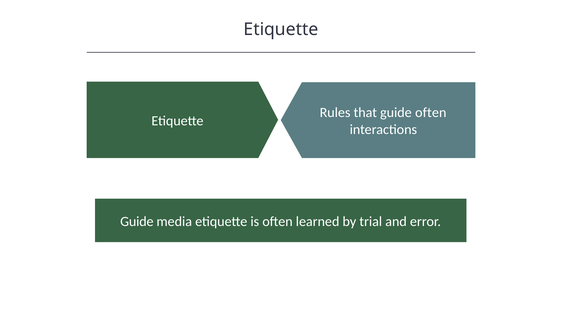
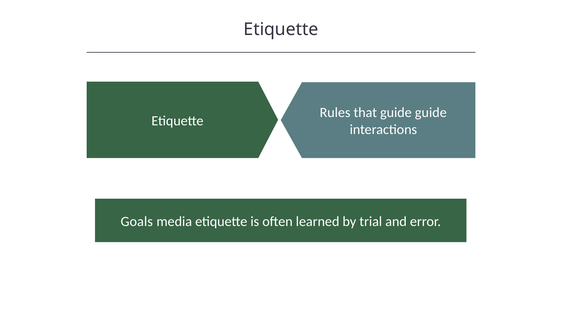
guide often: often -> guide
Guide at (137, 222): Guide -> Goals
